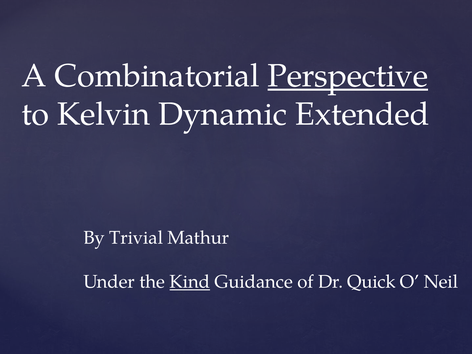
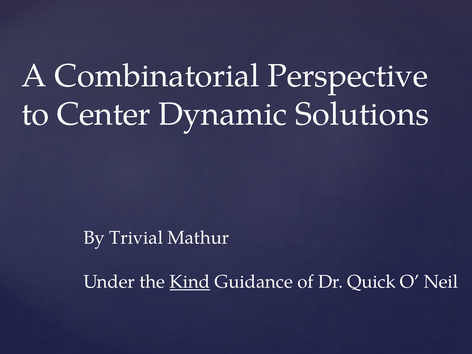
Perspective underline: present -> none
Kelvin: Kelvin -> Center
Extended: Extended -> Solutions
